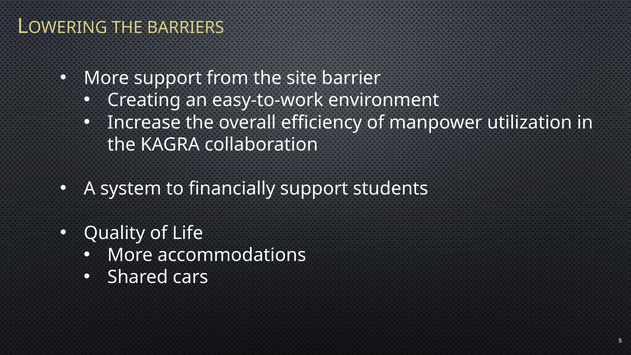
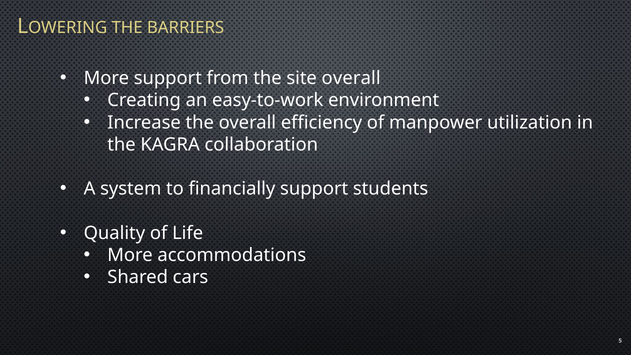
site barrier: barrier -> overall
